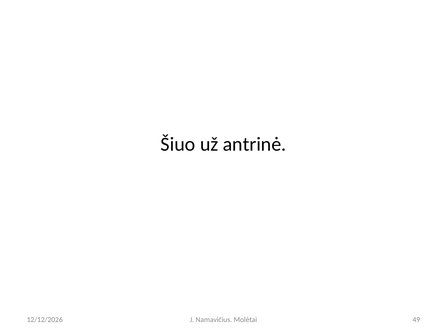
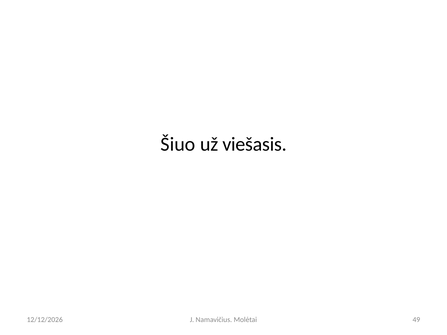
antrinė: antrinė -> viešasis
